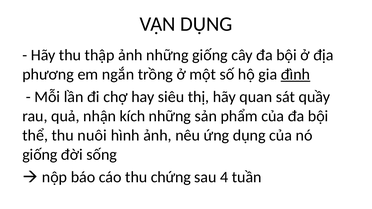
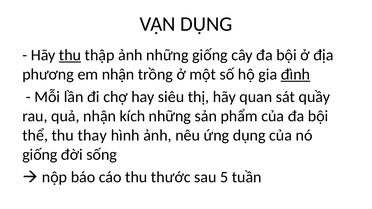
thu at (70, 55) underline: none -> present
em ngắn: ngắn -> nhận
nuôi: nuôi -> thay
chứng: chứng -> thước
4: 4 -> 5
